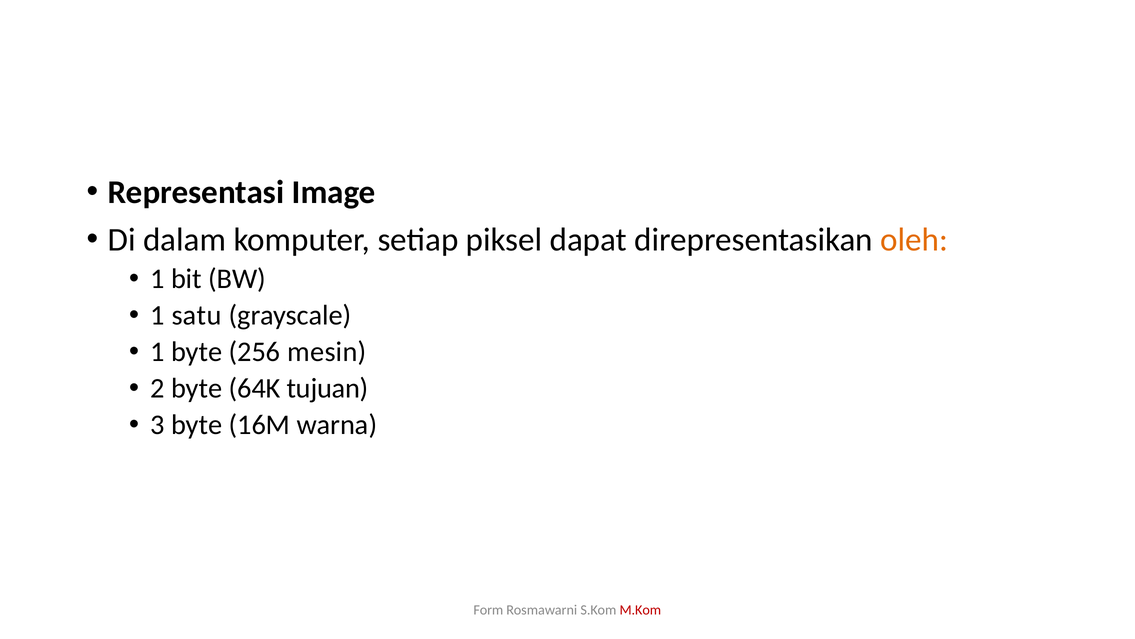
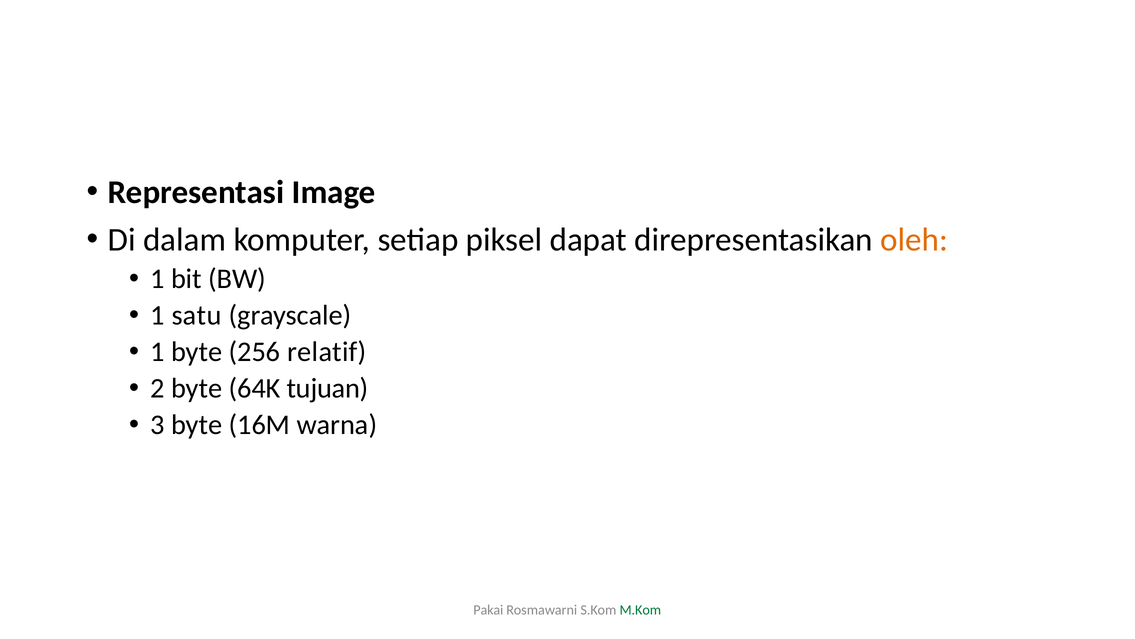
mesin: mesin -> relatif
Form: Form -> Pakai
M.Kom colour: red -> green
